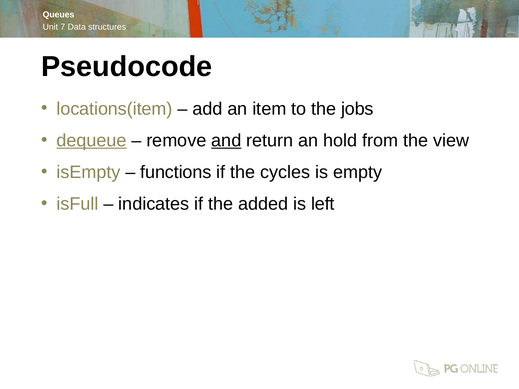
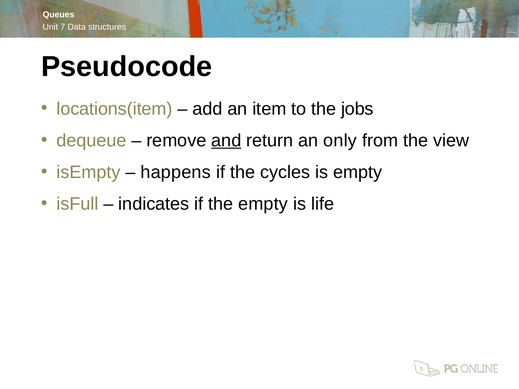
dequeue underline: present -> none
hold: hold -> only
functions: functions -> happens
the added: added -> empty
left: left -> life
